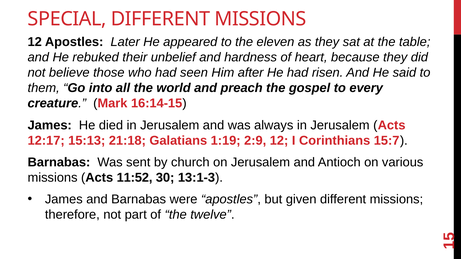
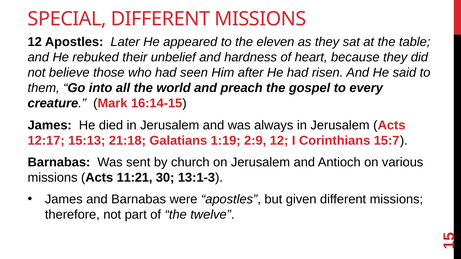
11:52: 11:52 -> 11:21
